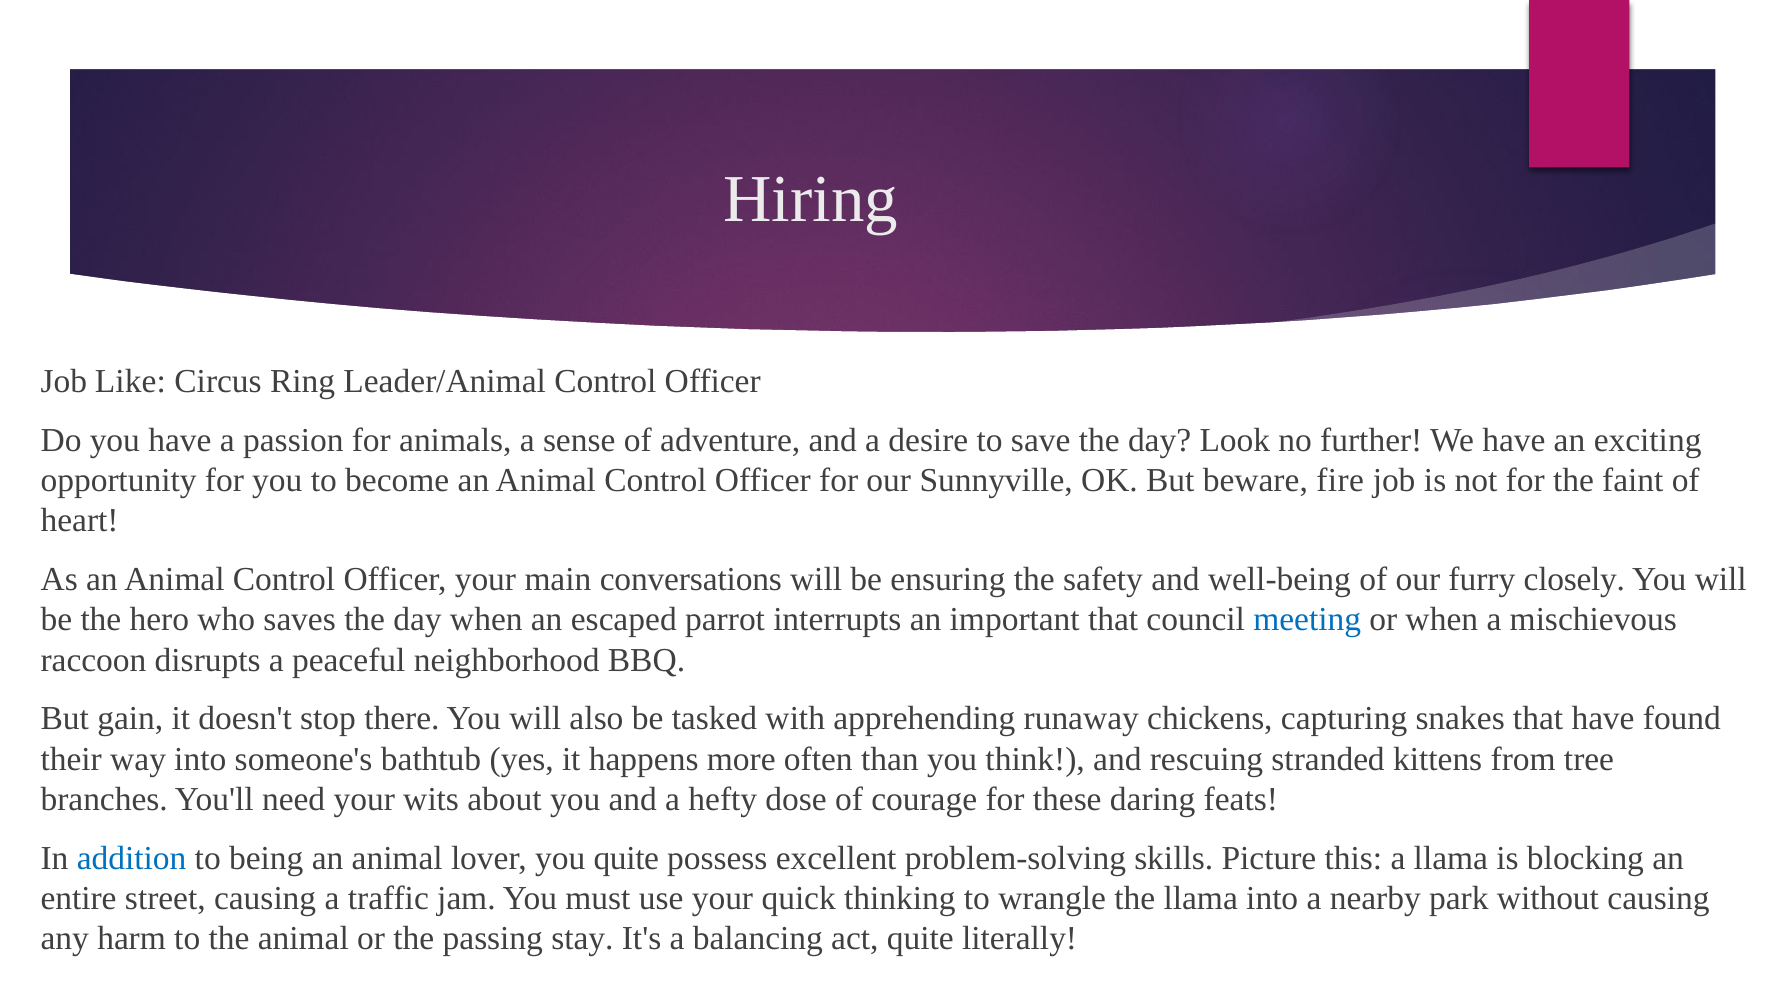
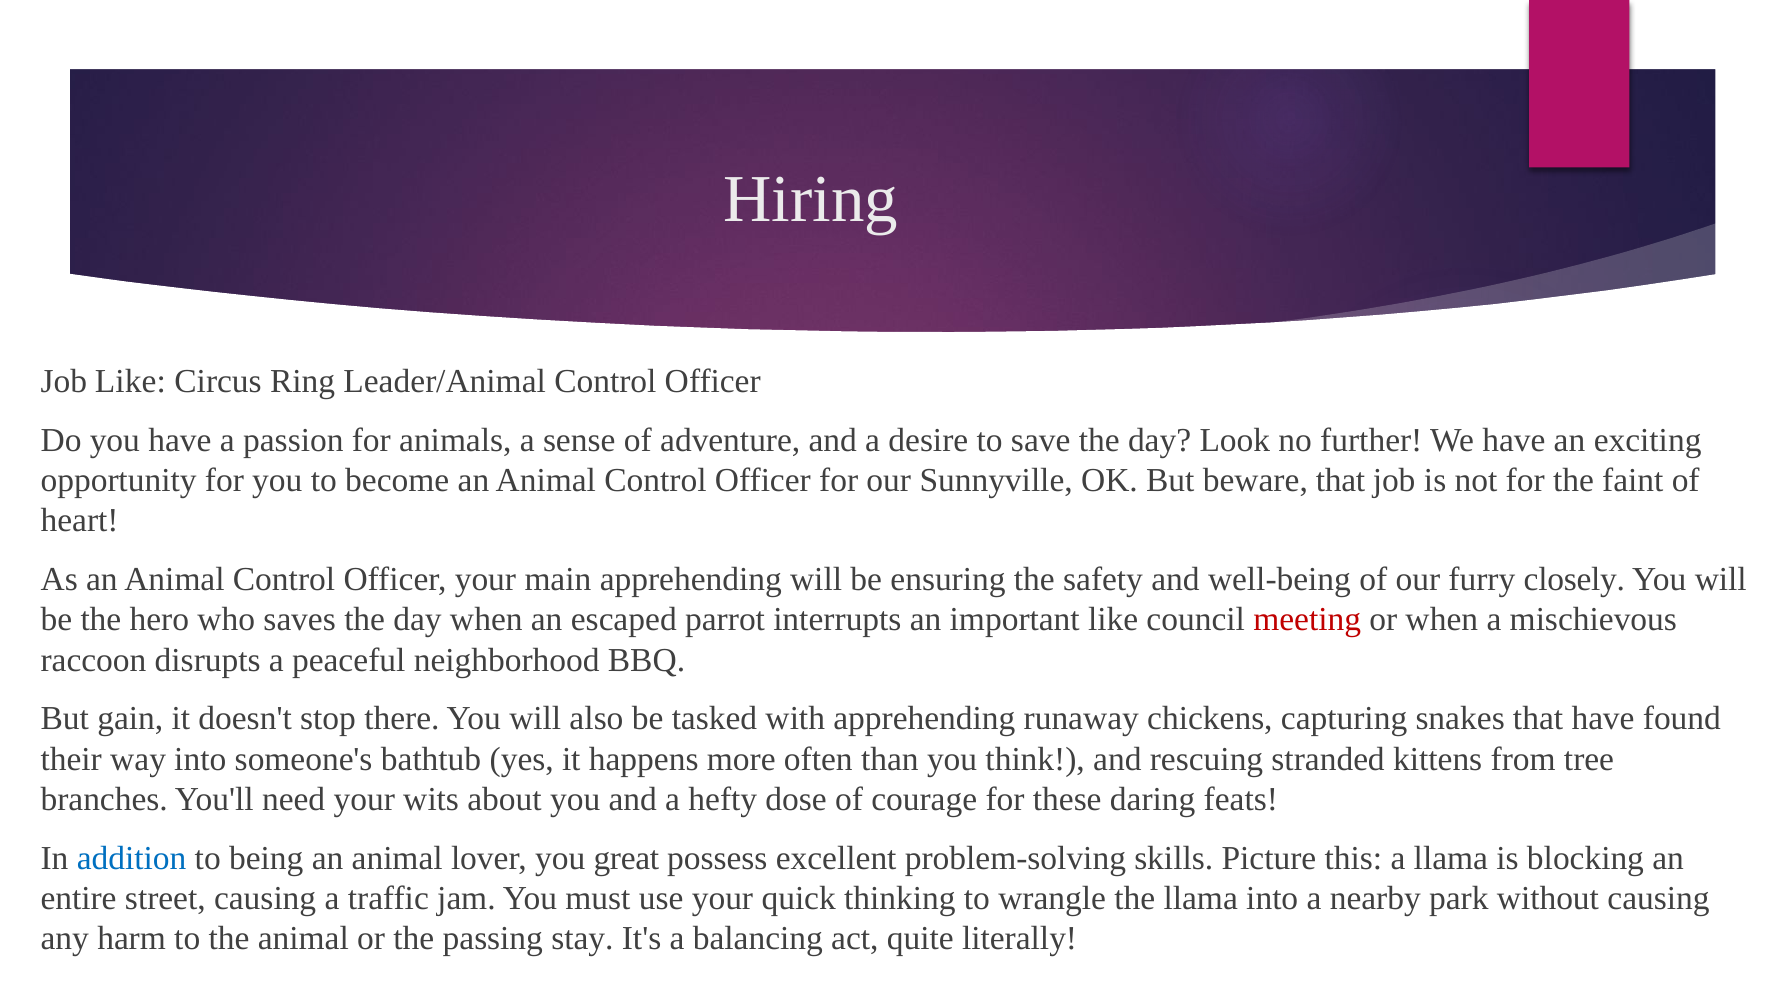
beware fire: fire -> that
main conversations: conversations -> apprehending
important that: that -> like
meeting colour: blue -> red
you quite: quite -> great
